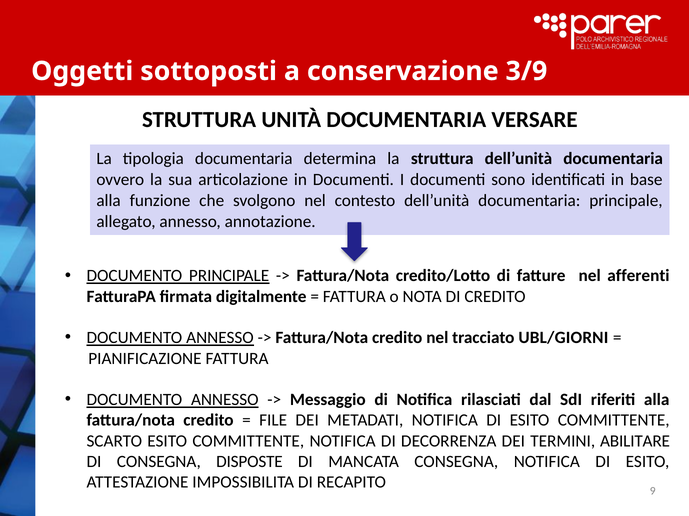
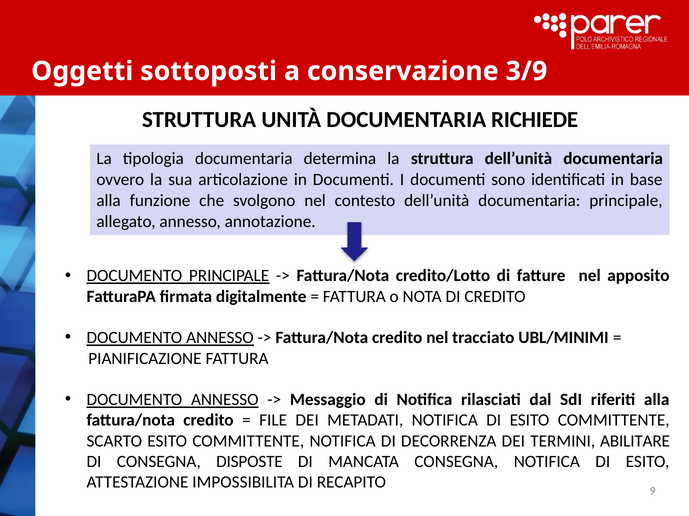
VERSARE: VERSARE -> RICHIEDE
afferenti: afferenti -> apposito
UBL/GIORNI: UBL/GIORNI -> UBL/MINIMI
